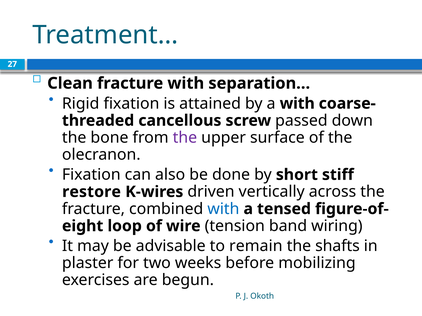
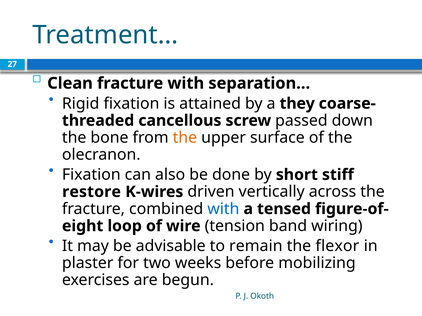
a with: with -> they
the at (185, 138) colour: purple -> orange
shafts: shafts -> flexor
